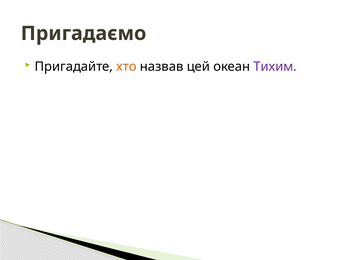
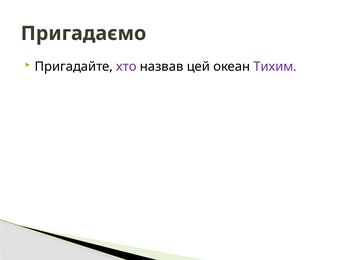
хто colour: orange -> purple
